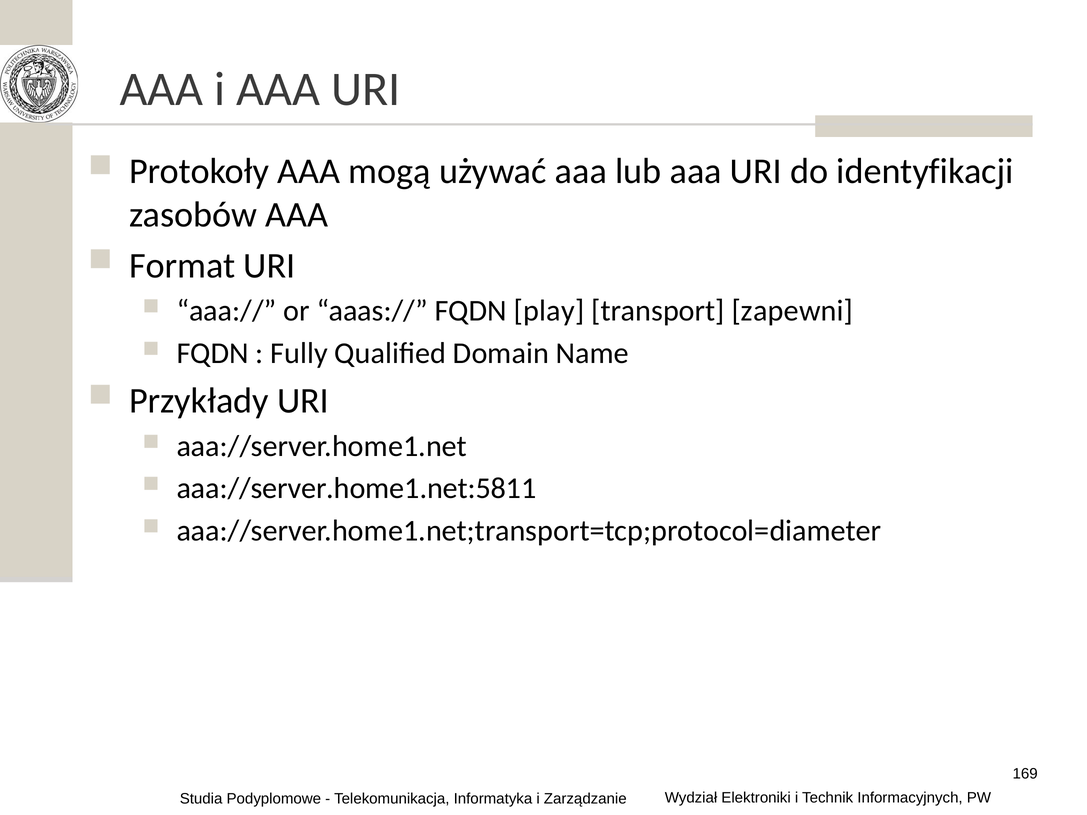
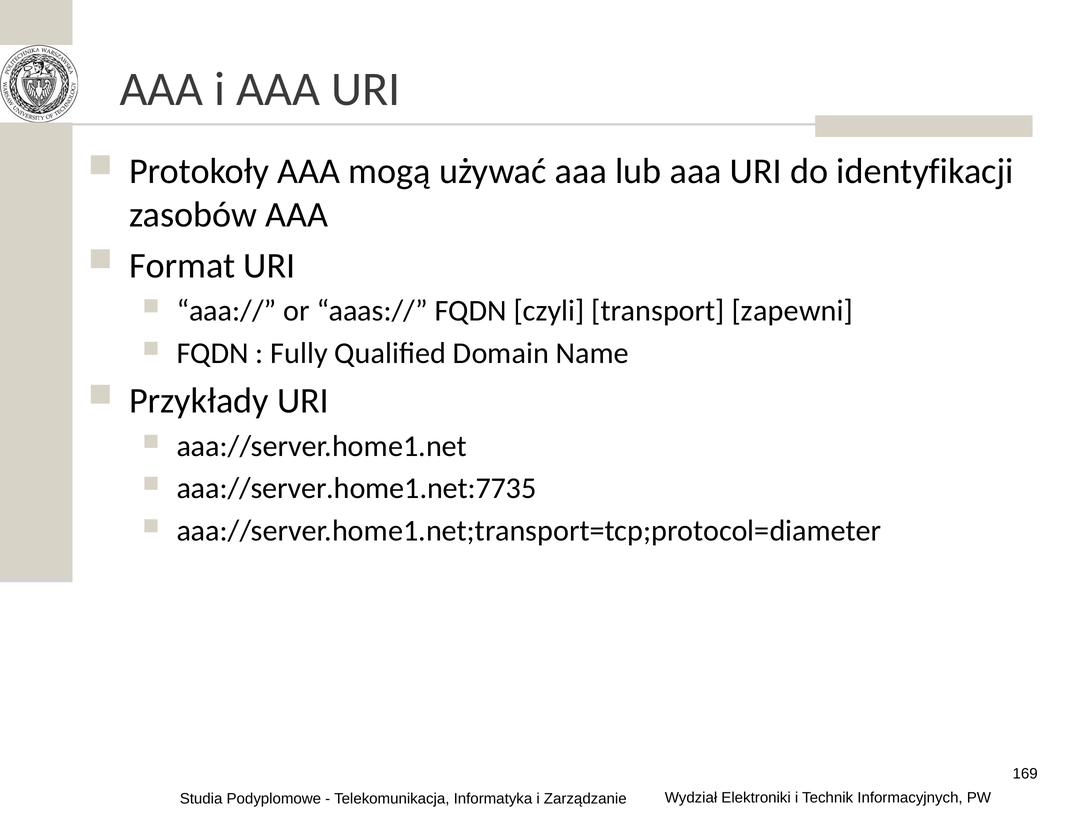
play: play -> czyli
aaa://server.home1.net:5811: aaa://server.home1.net:5811 -> aaa://server.home1.net:7735
